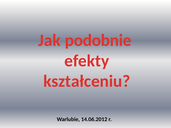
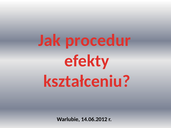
podobnie: podobnie -> procedur
